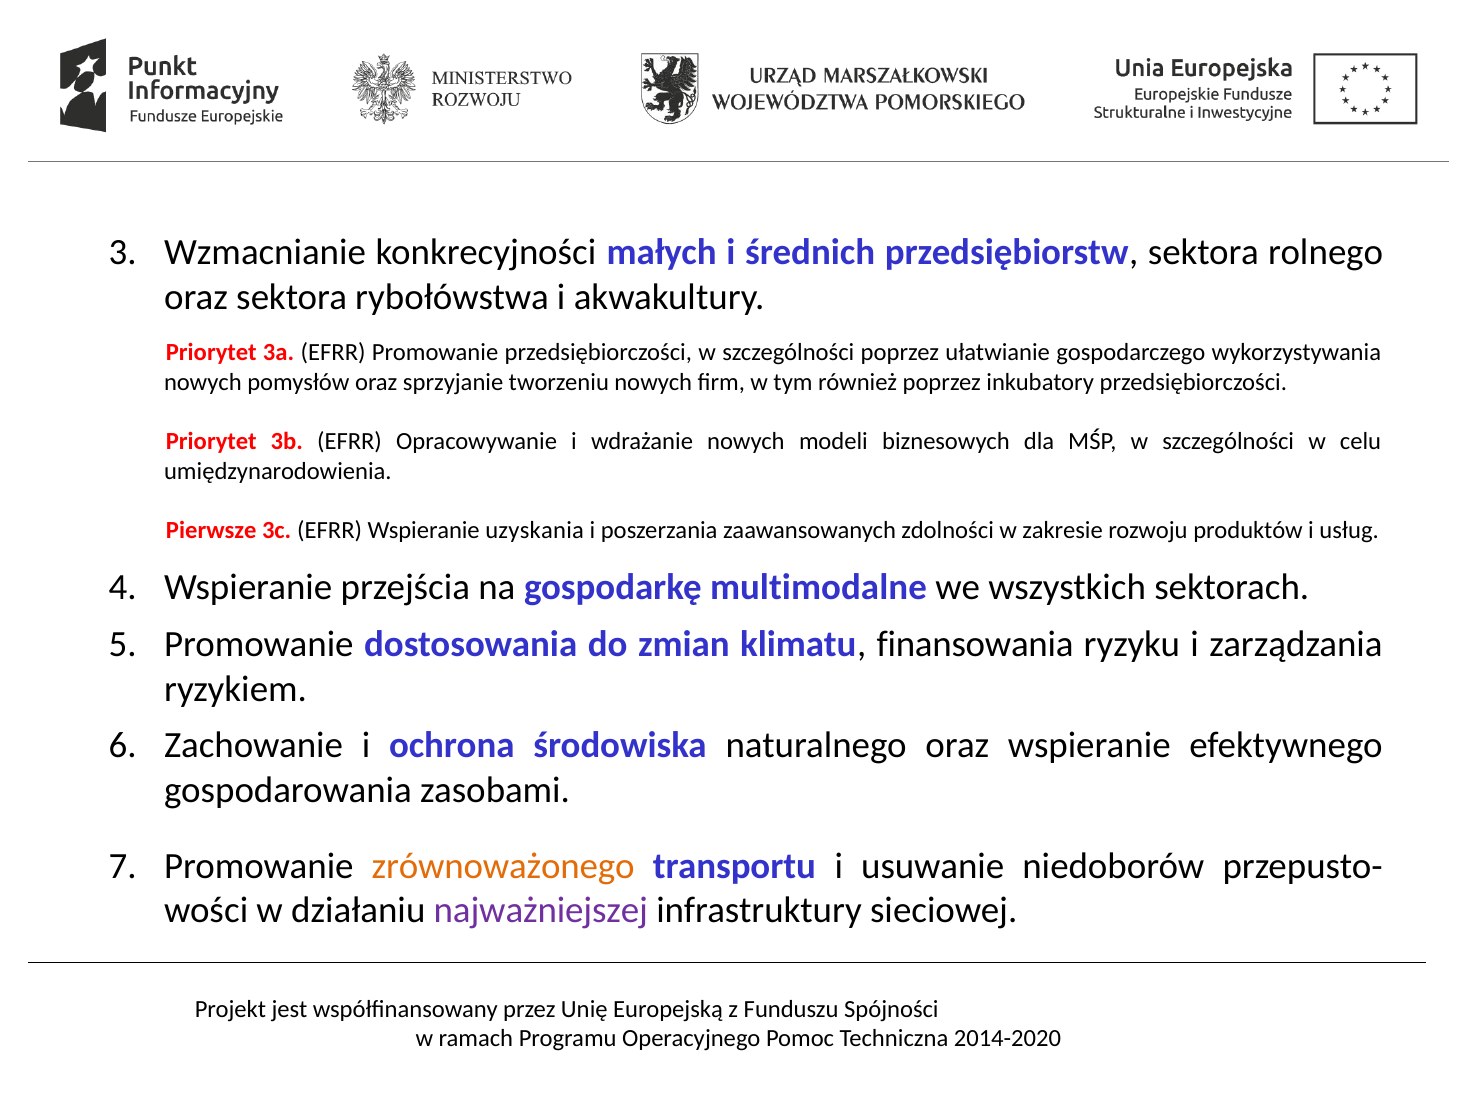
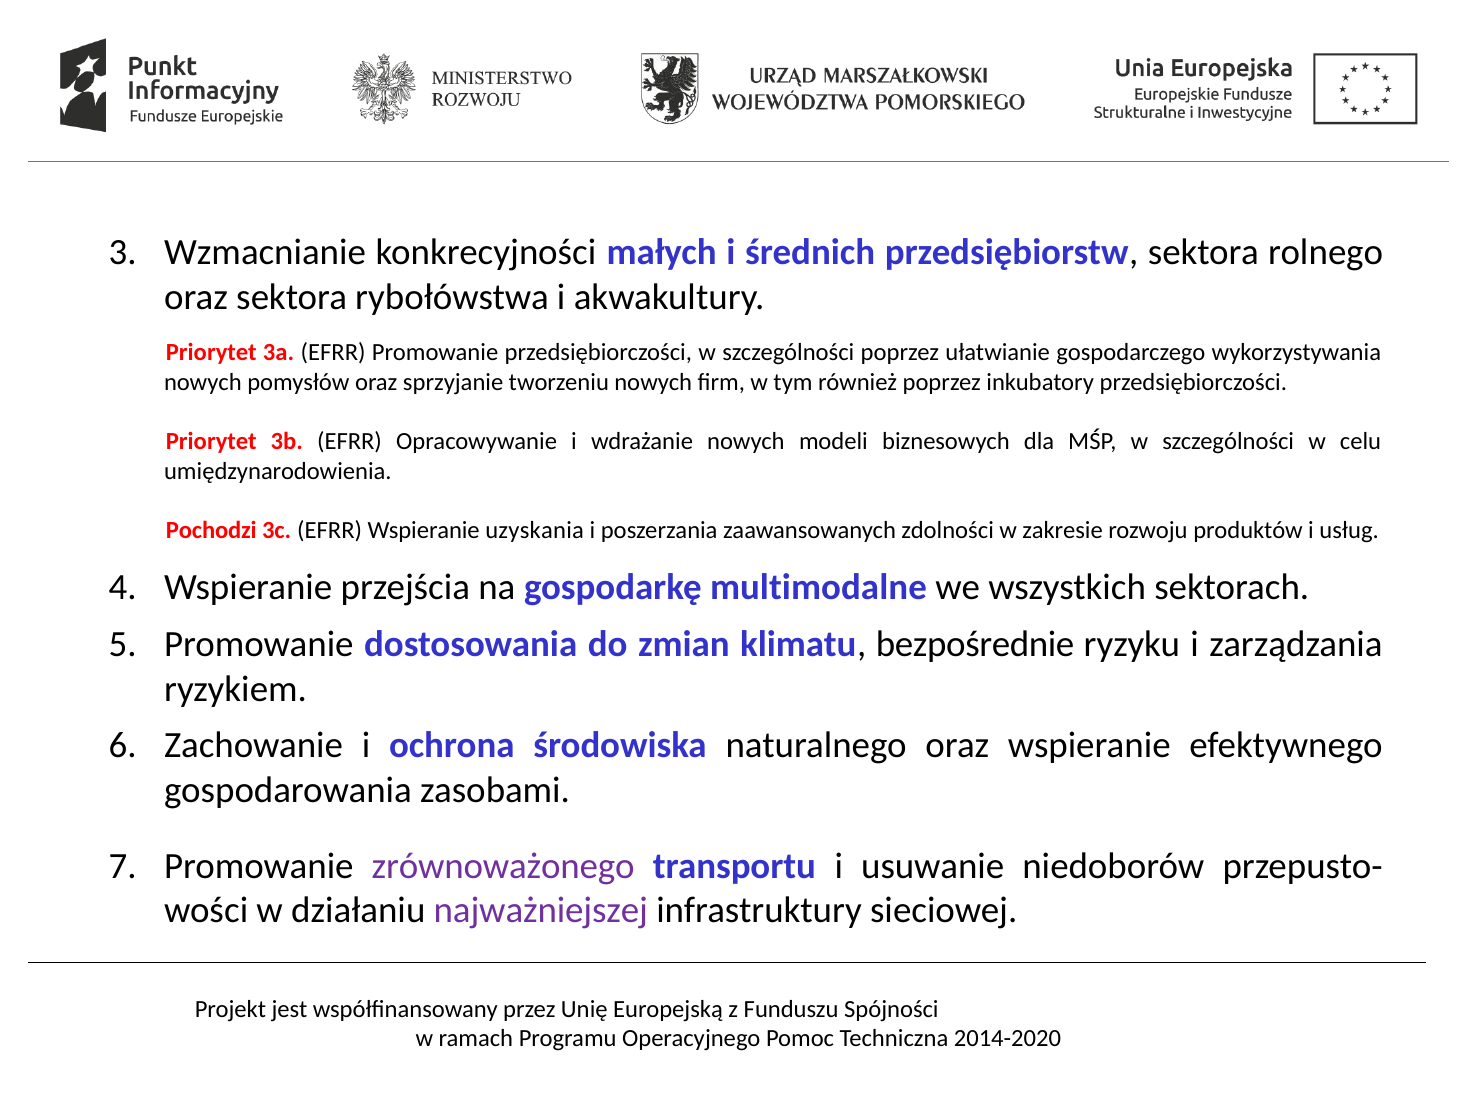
Pierwsze: Pierwsze -> Pochodzi
finansowania: finansowania -> bezpośrednie
zrównoważonego colour: orange -> purple
